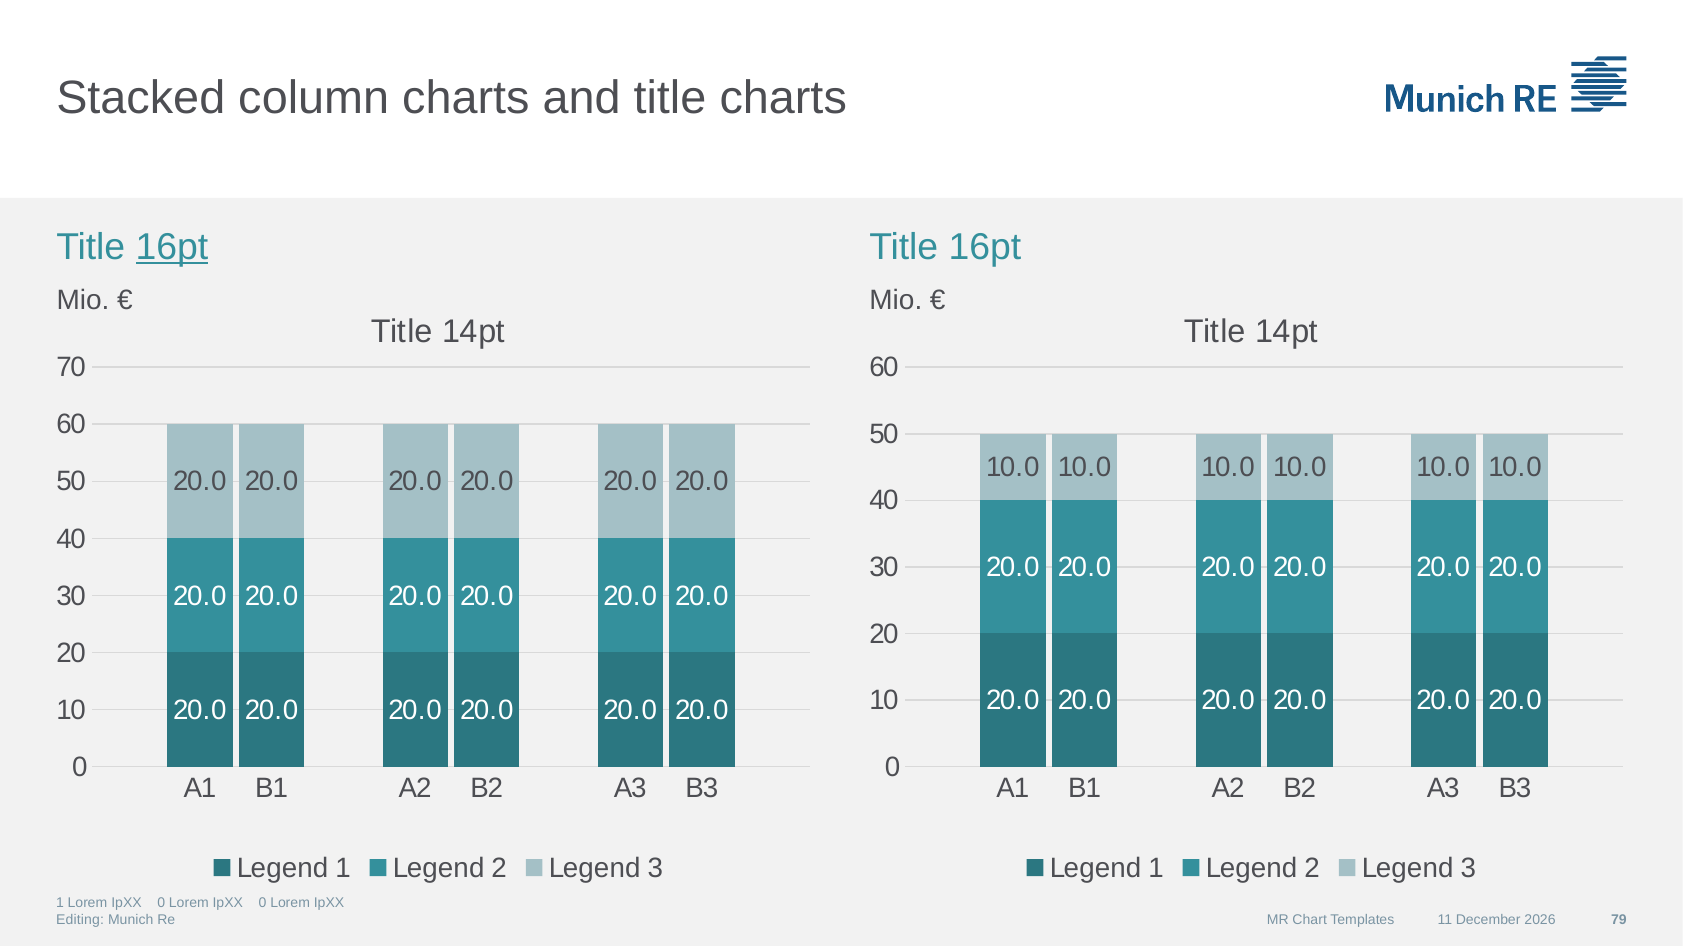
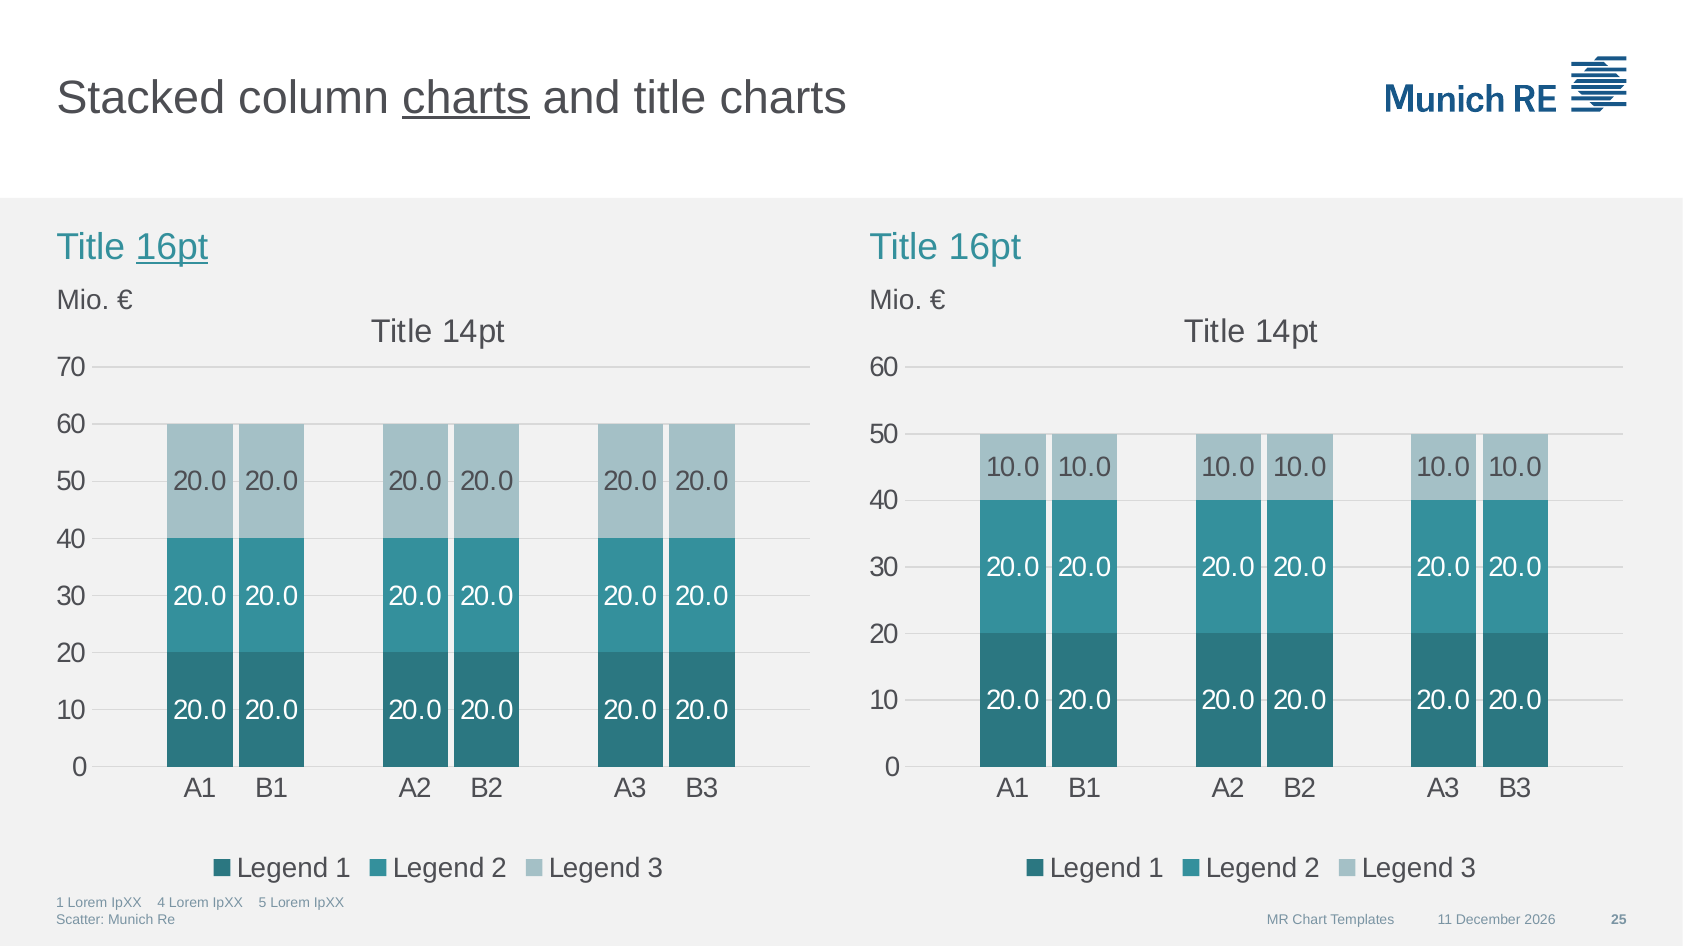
charts at (466, 98) underline: none -> present
1 Lorem IpXX 0: 0 -> 4
0 at (262, 904): 0 -> 5
Editing: Editing -> Scatter
79: 79 -> 25
